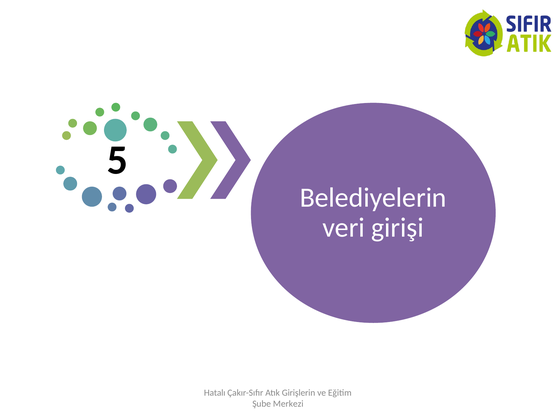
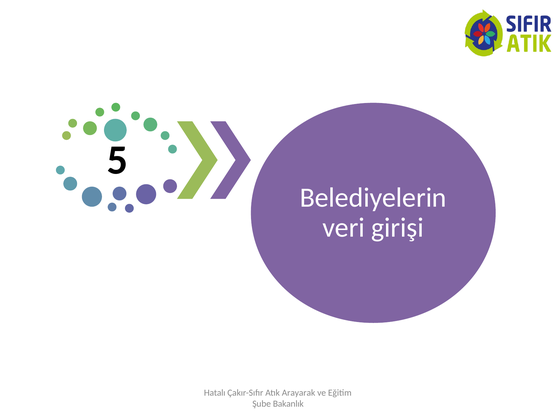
Girişlerin: Girişlerin -> Arayarak
Merkezi: Merkezi -> Bakanlık
